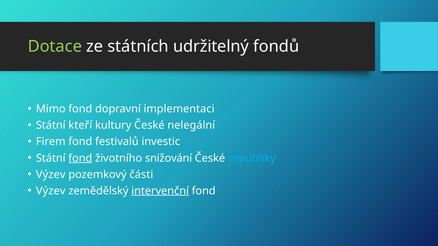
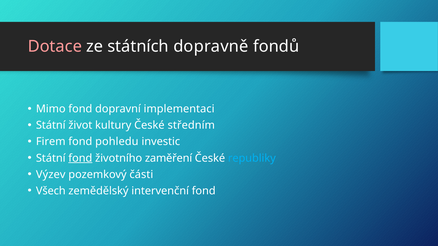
Dotace colour: light green -> pink
udržitelný: udržitelný -> dopravně
kteří: kteří -> život
nelegální: nelegální -> středním
festivalů: festivalů -> pohledu
snižování: snižování -> zaměření
Výzev at (51, 191): Výzev -> Všech
intervenční underline: present -> none
